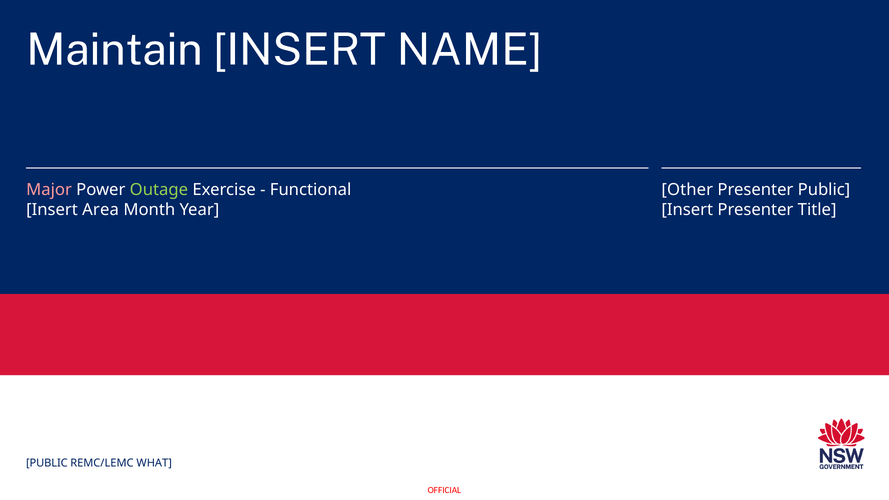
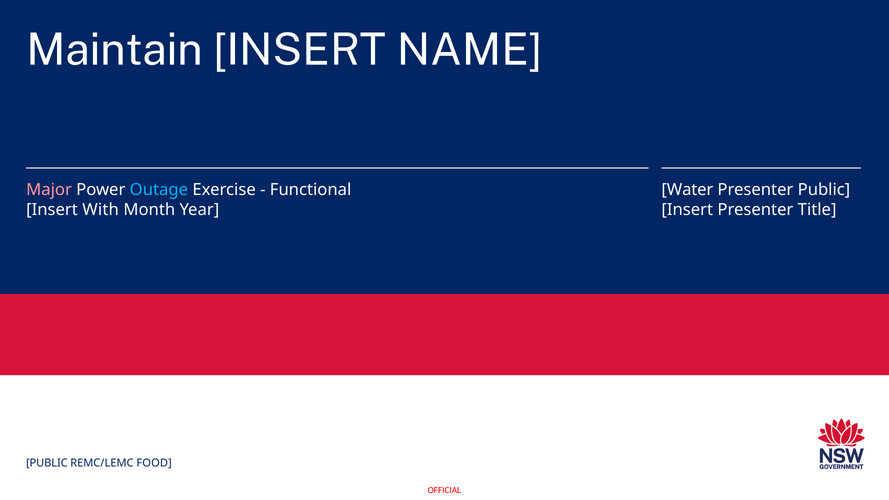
Outage colour: light green -> light blue
Other: Other -> Water
Area: Area -> With
WHAT: WHAT -> FOOD
